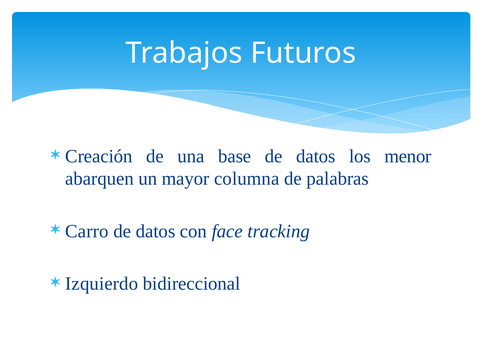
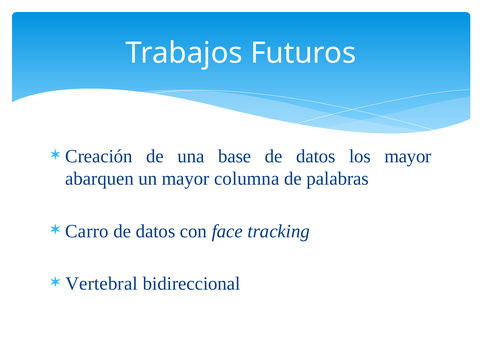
los menor: menor -> mayor
Izquierdo: Izquierdo -> Vertebral
